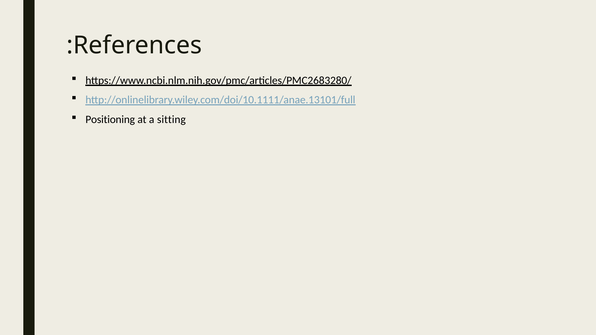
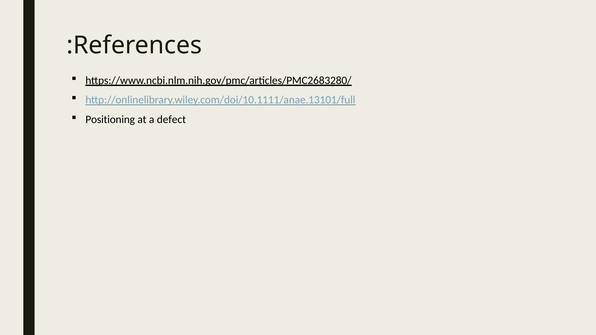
sitting: sitting -> defect
